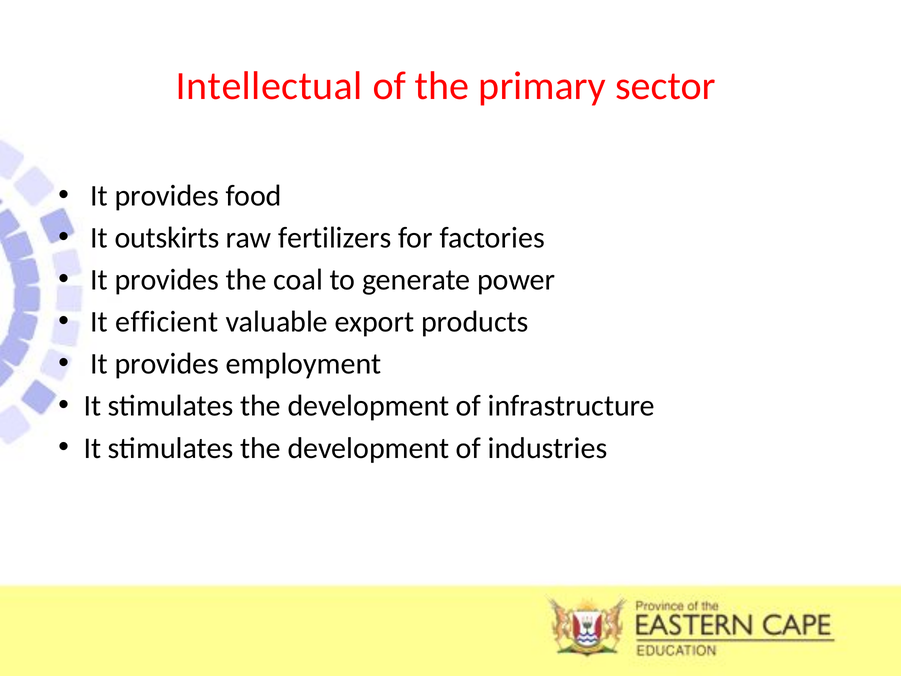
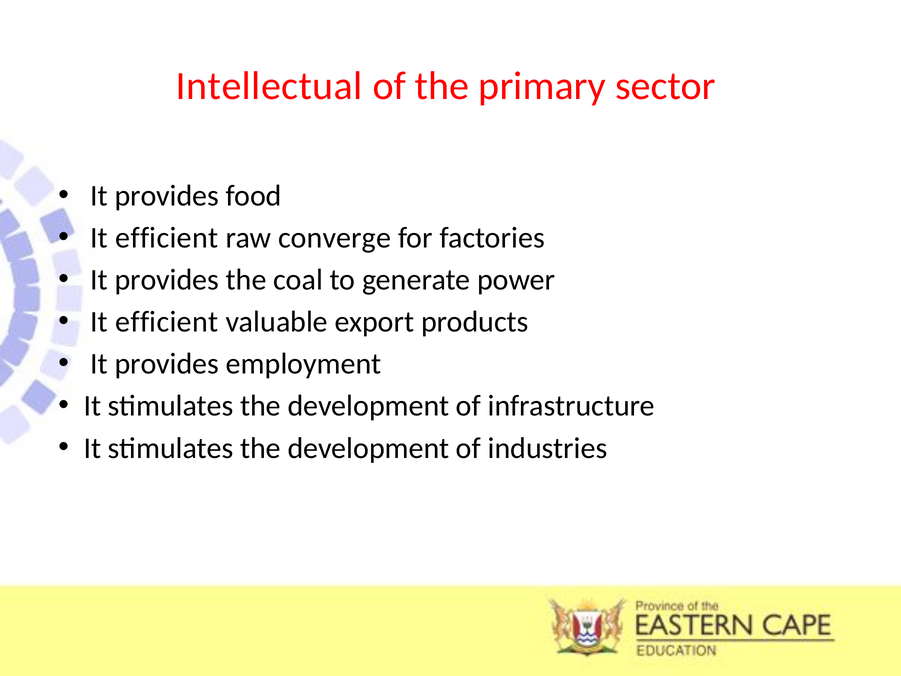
outskirts at (167, 238): outskirts -> efficient
fertilizers: fertilizers -> converge
